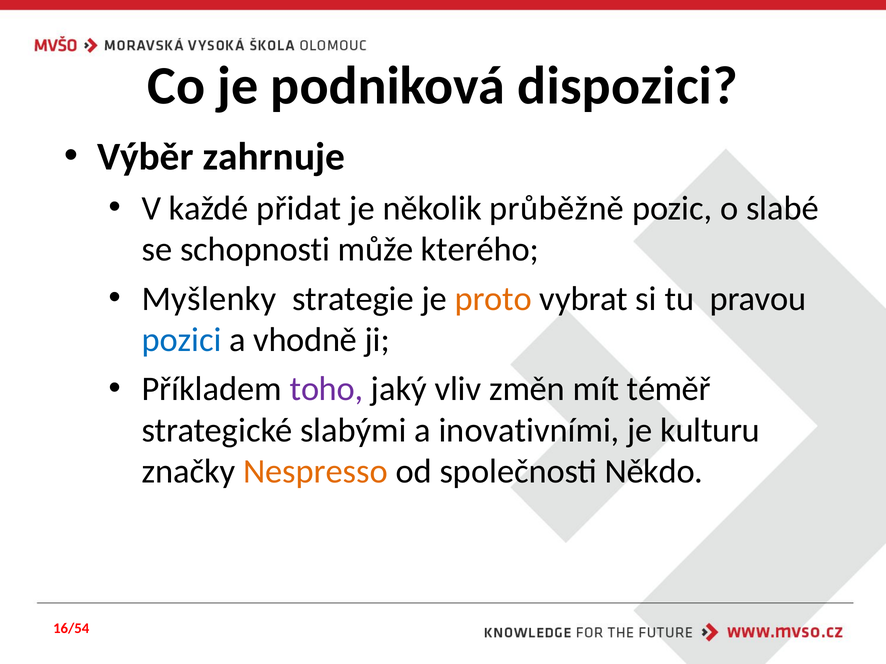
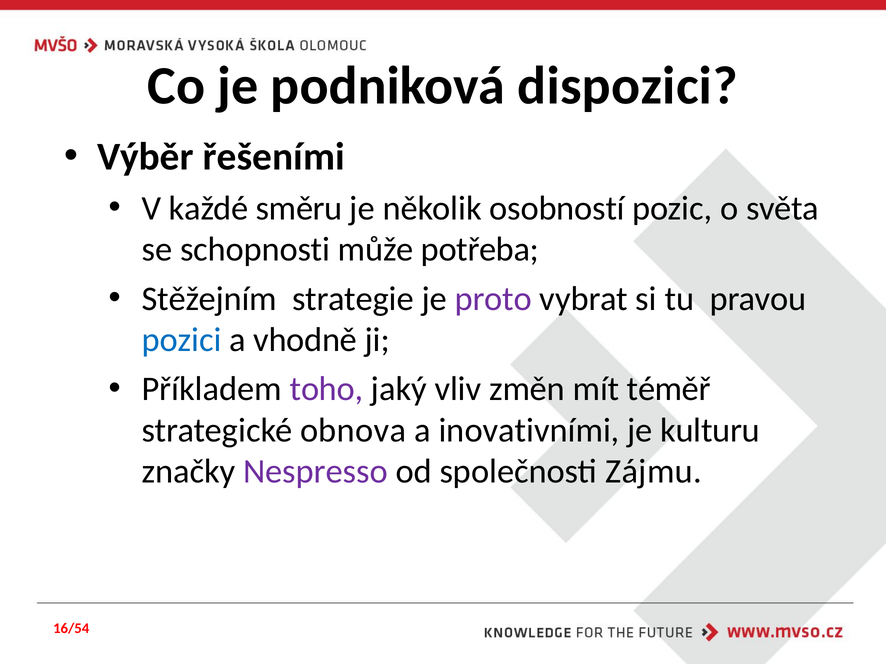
zahrnuje: zahrnuje -> řešeními
přidat: přidat -> směru
průběžně: průběžně -> osobností
slabé: slabé -> světa
kterého: kterého -> potřeba
Myšlenky: Myšlenky -> Stěžejním
proto colour: orange -> purple
slabými: slabými -> obnova
Nespresso colour: orange -> purple
Někdo: Někdo -> Zájmu
